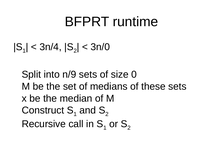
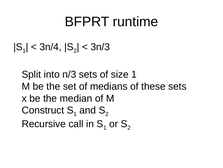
3n/0: 3n/0 -> 3n/3
n/9: n/9 -> n/3
size 0: 0 -> 1
